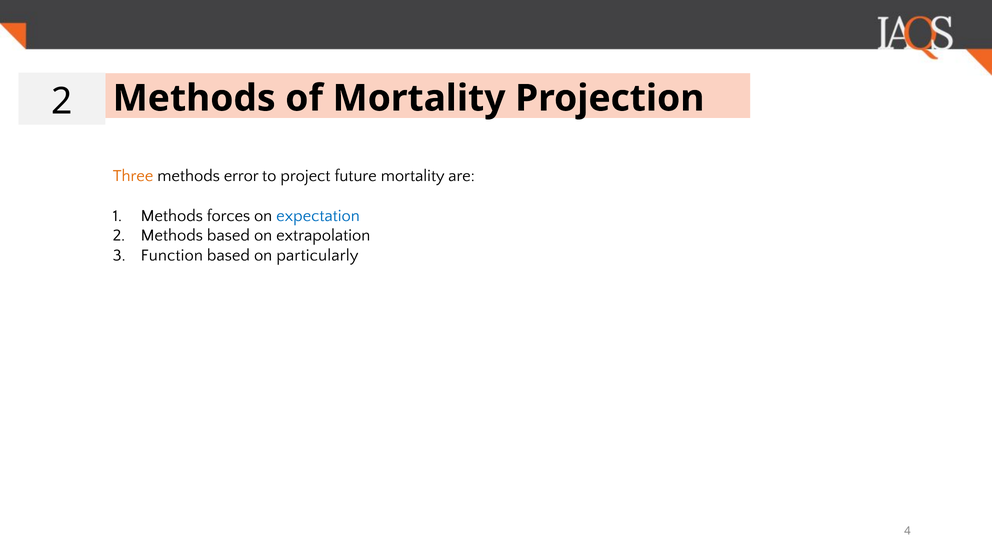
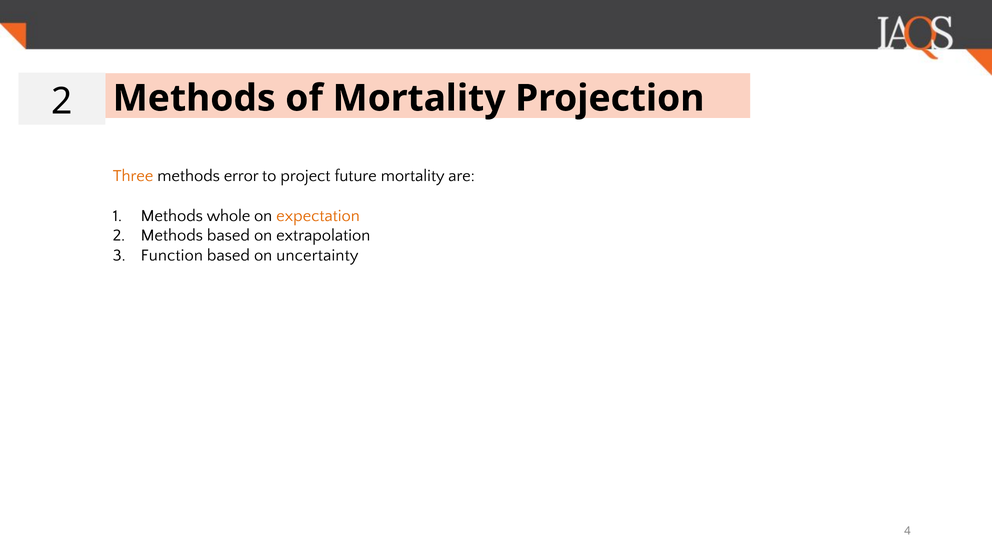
forces: forces -> whole
expectation colour: blue -> orange
particularly: particularly -> uncertainty
